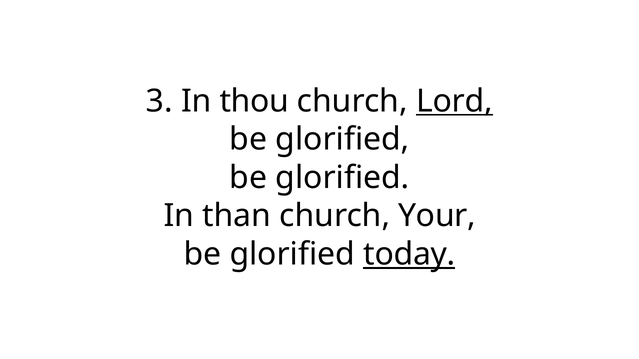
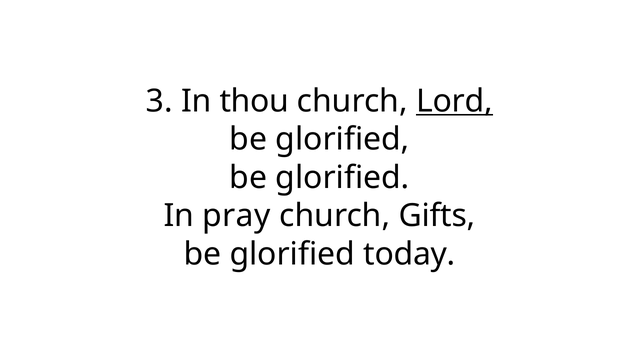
than: than -> pray
Your: Your -> Gifts
today underline: present -> none
